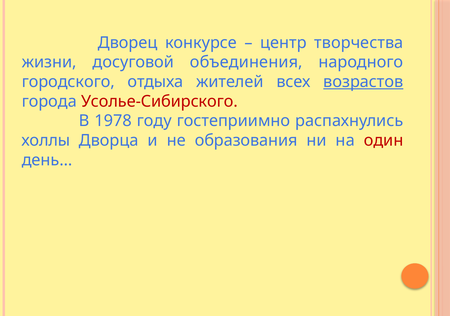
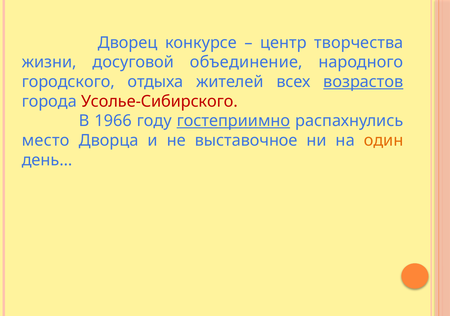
объединения: объединения -> объединение
1978: 1978 -> 1966
гостеприимно underline: none -> present
холлы: холлы -> место
образования: образования -> выставочное
один colour: red -> orange
